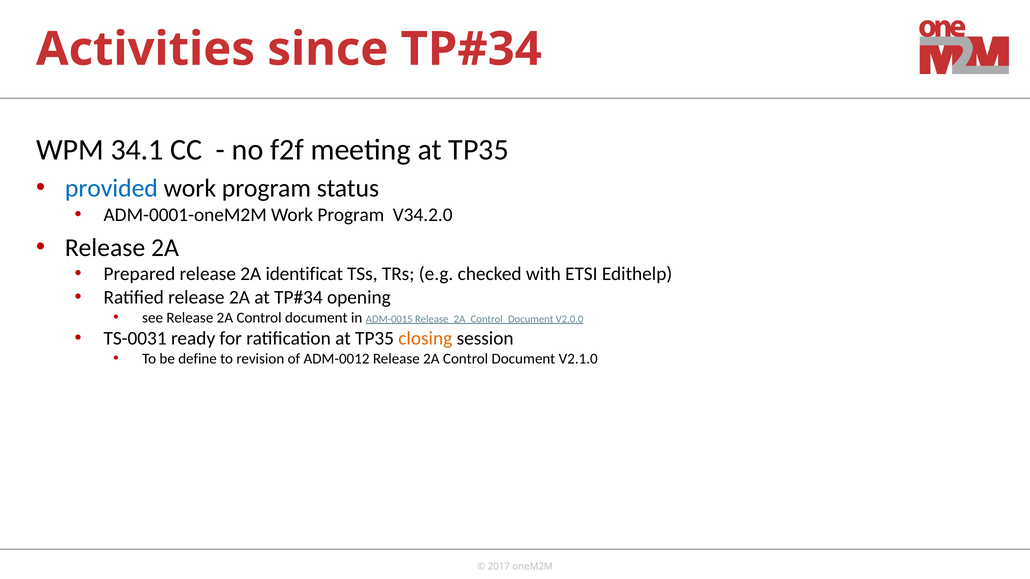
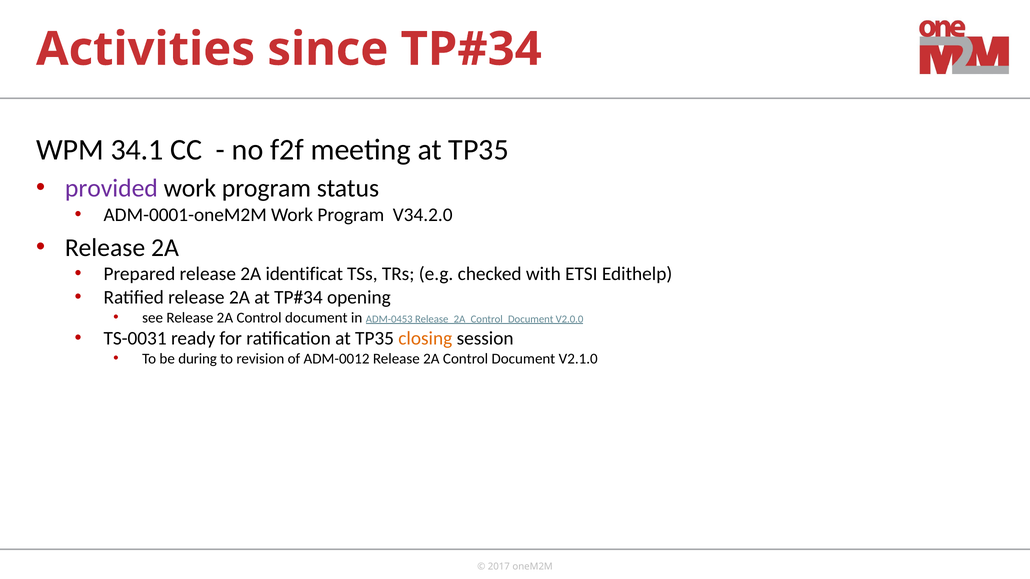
provided colour: blue -> purple
ADM-0015: ADM-0015 -> ADM-0453
define: define -> during
